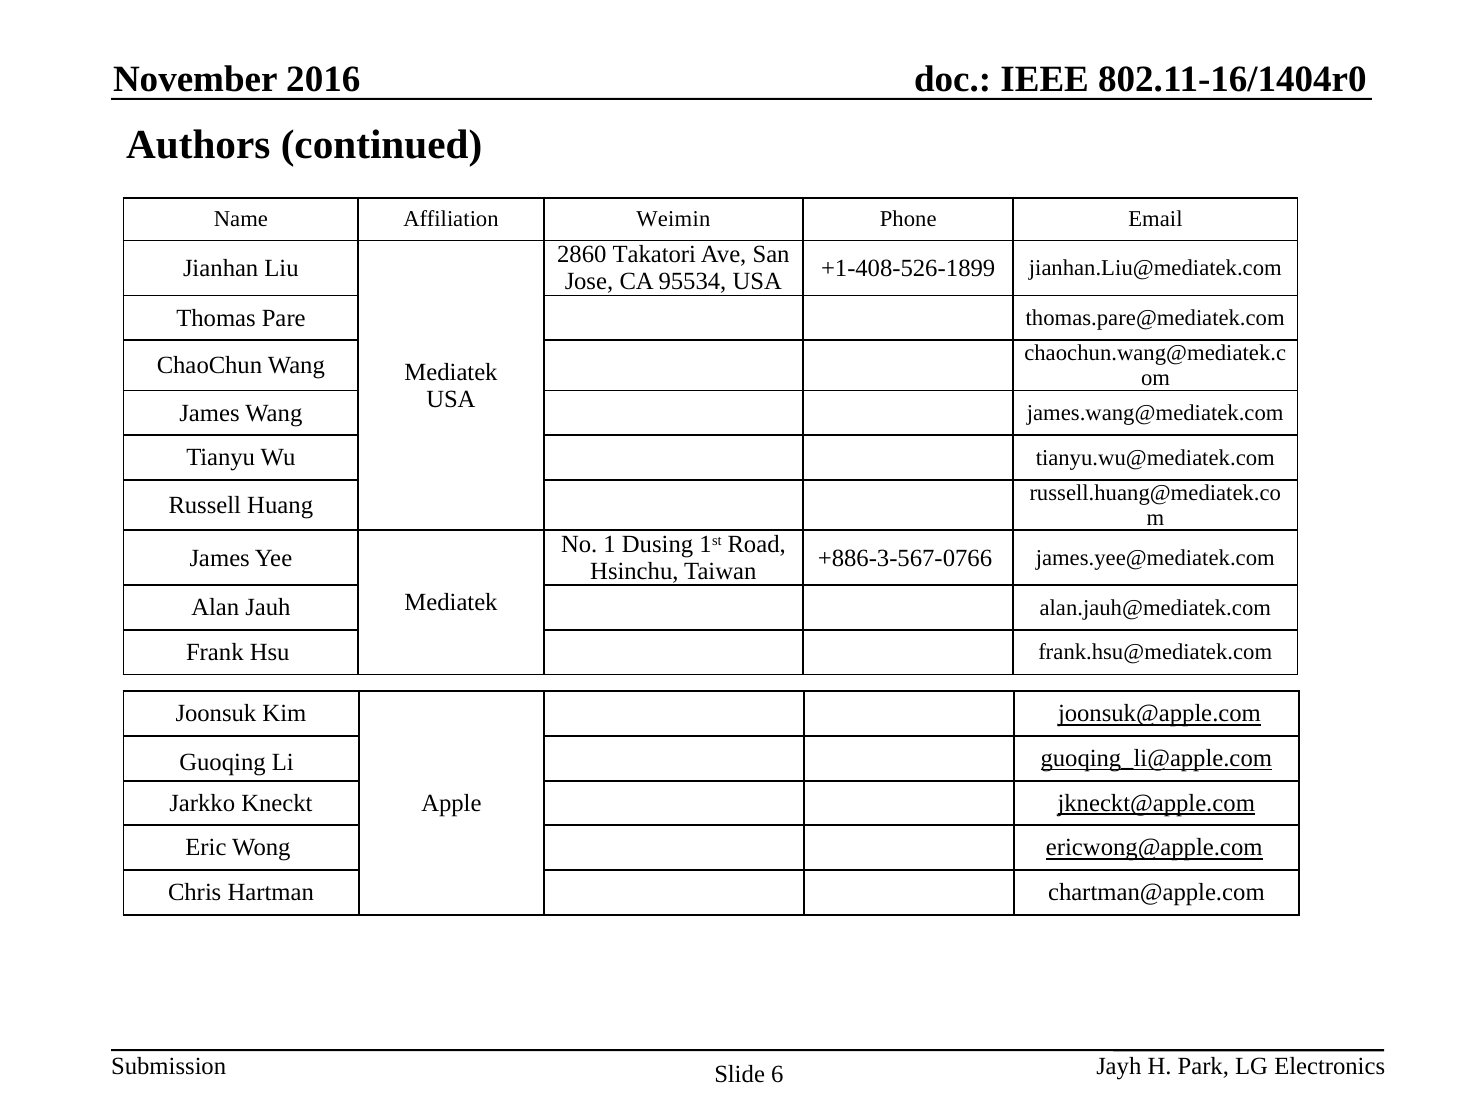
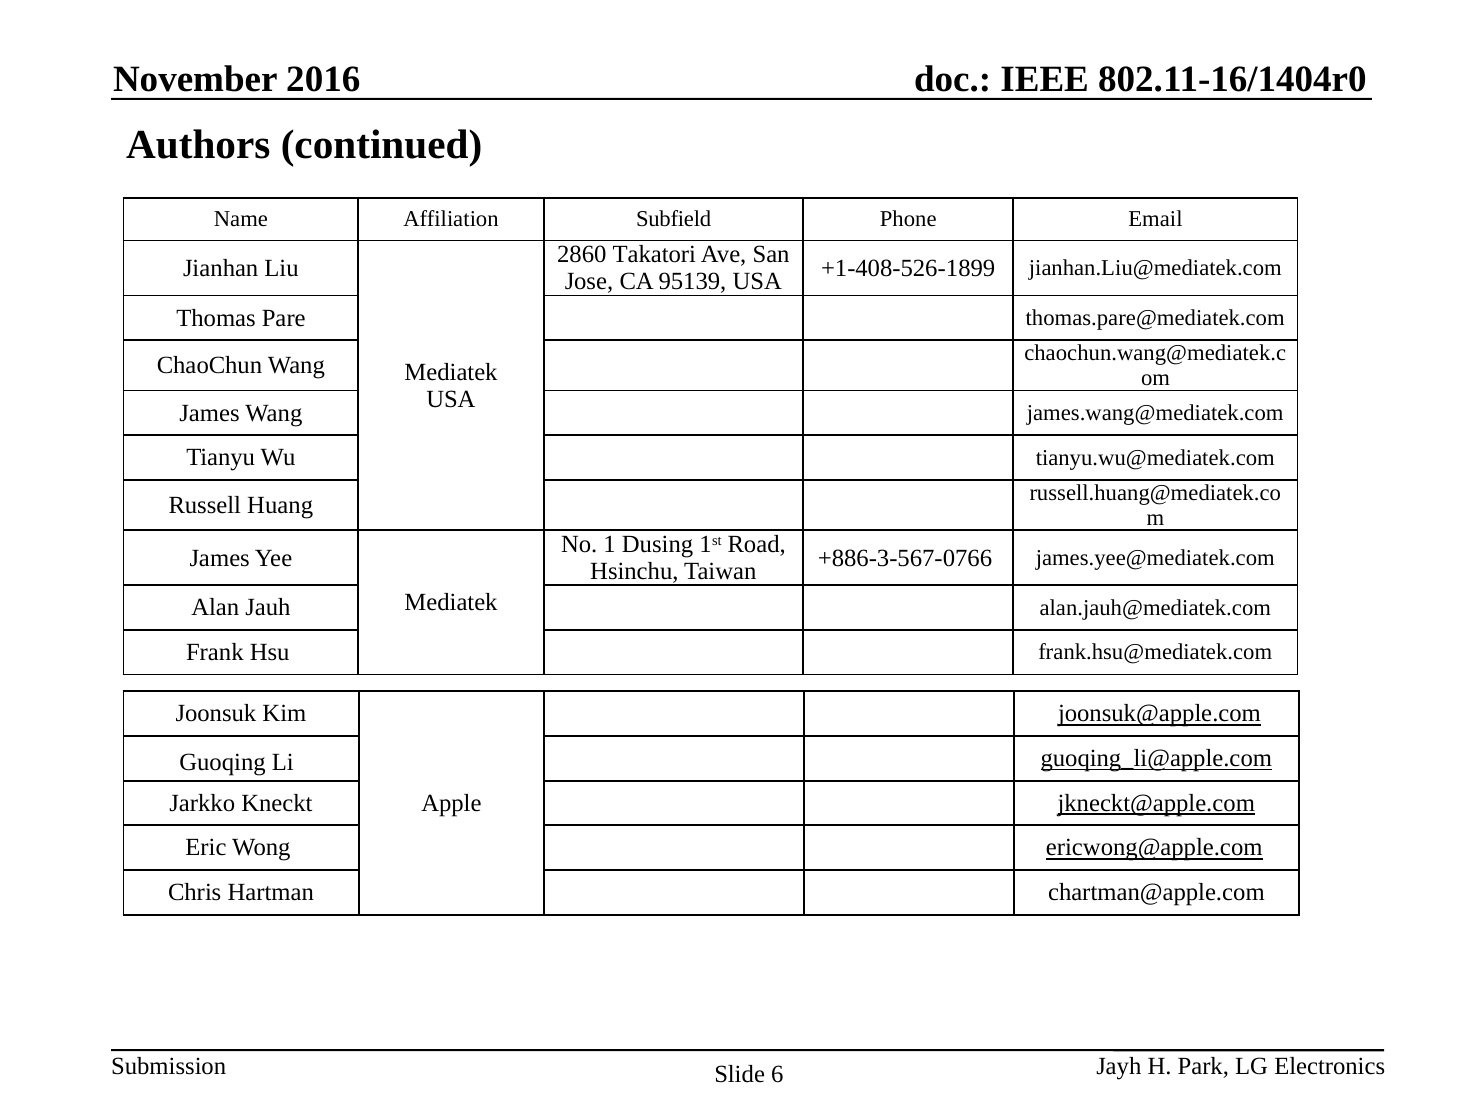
Weimin: Weimin -> Subfield
95534: 95534 -> 95139
